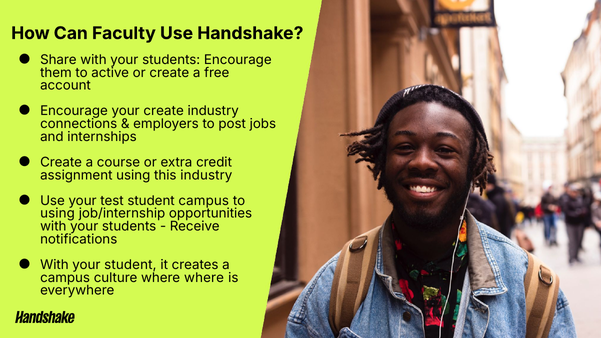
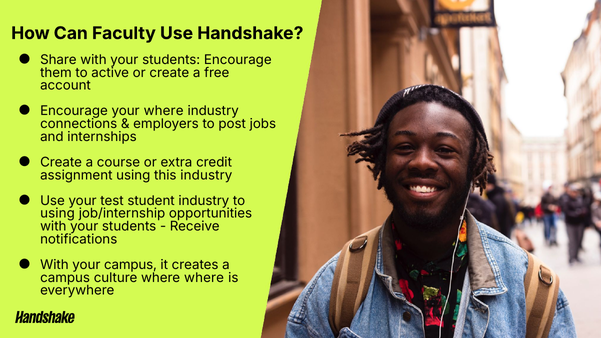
your create: create -> where
student campus: campus -> industry
your student: student -> campus
